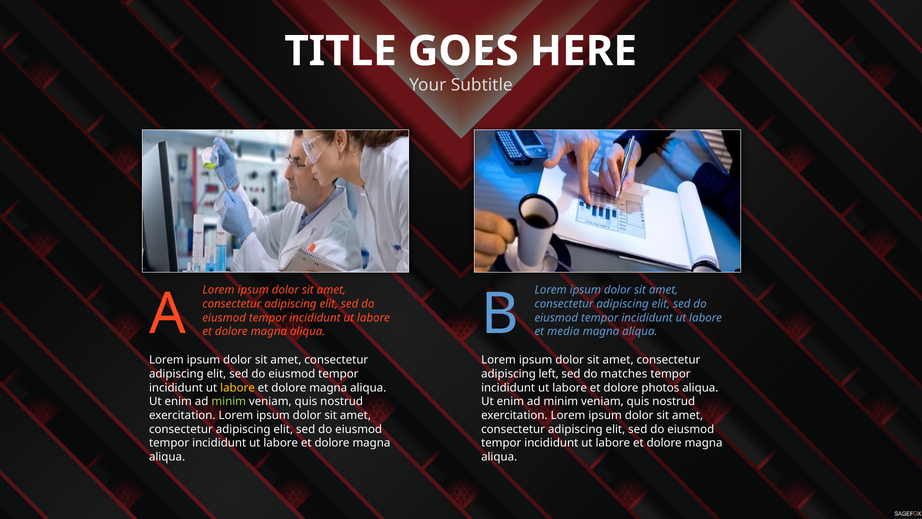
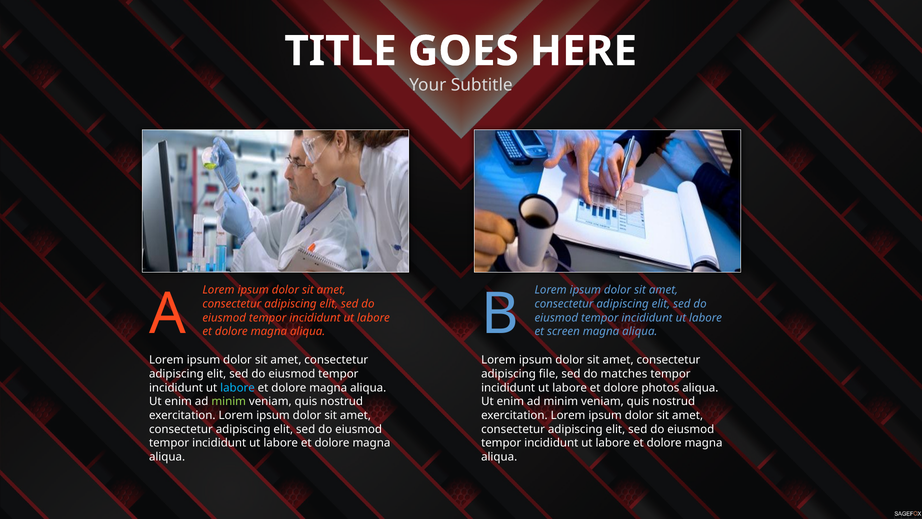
media: media -> screen
left: left -> file
labore at (237, 387) colour: yellow -> light blue
